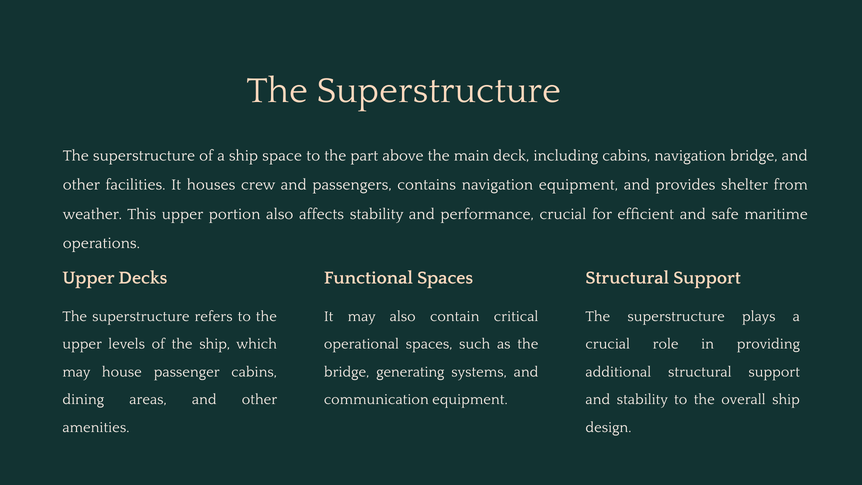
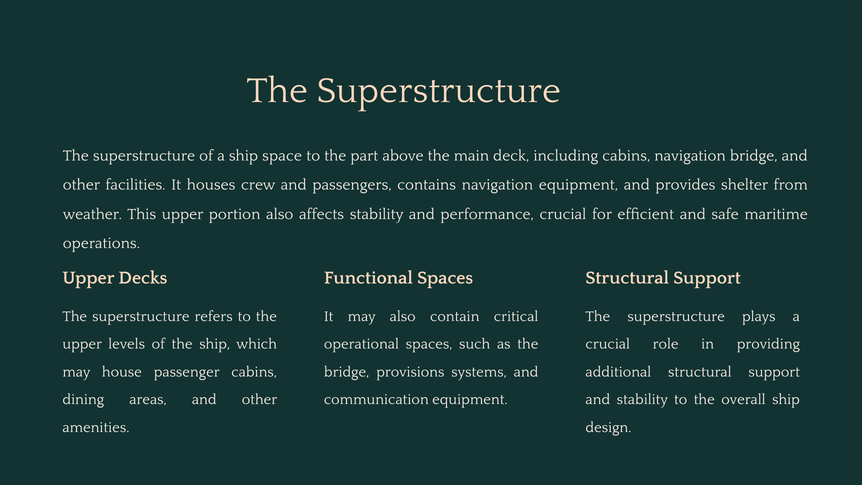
generating: generating -> provisions
